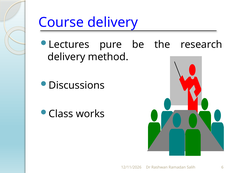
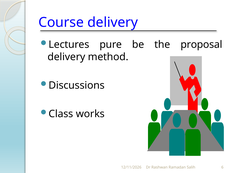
research: research -> proposal
